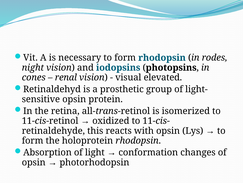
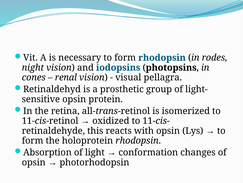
elevated: elevated -> pellagra
